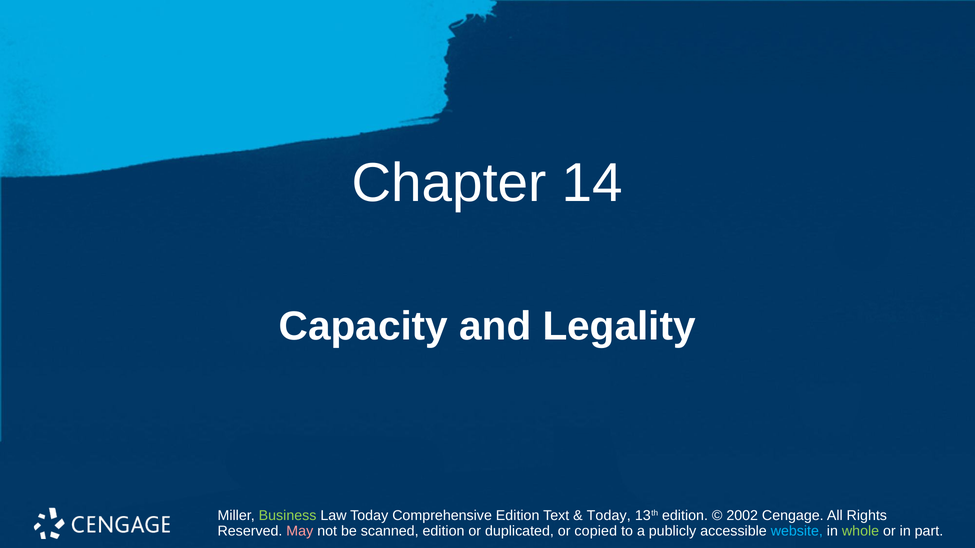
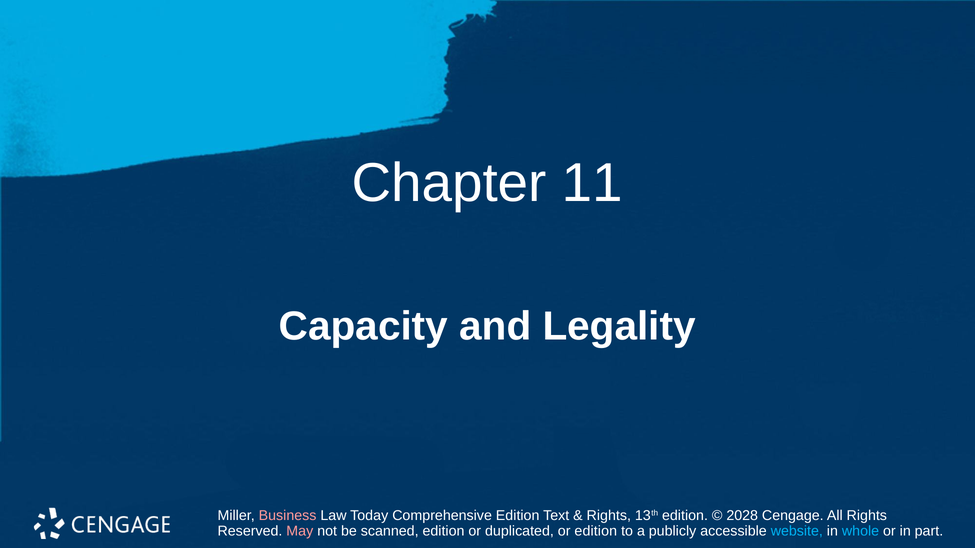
14: 14 -> 11
Business colour: light green -> pink
Today at (609, 516): Today -> Rights
2002: 2002 -> 2028
or copied: copied -> edition
whole colour: light green -> light blue
